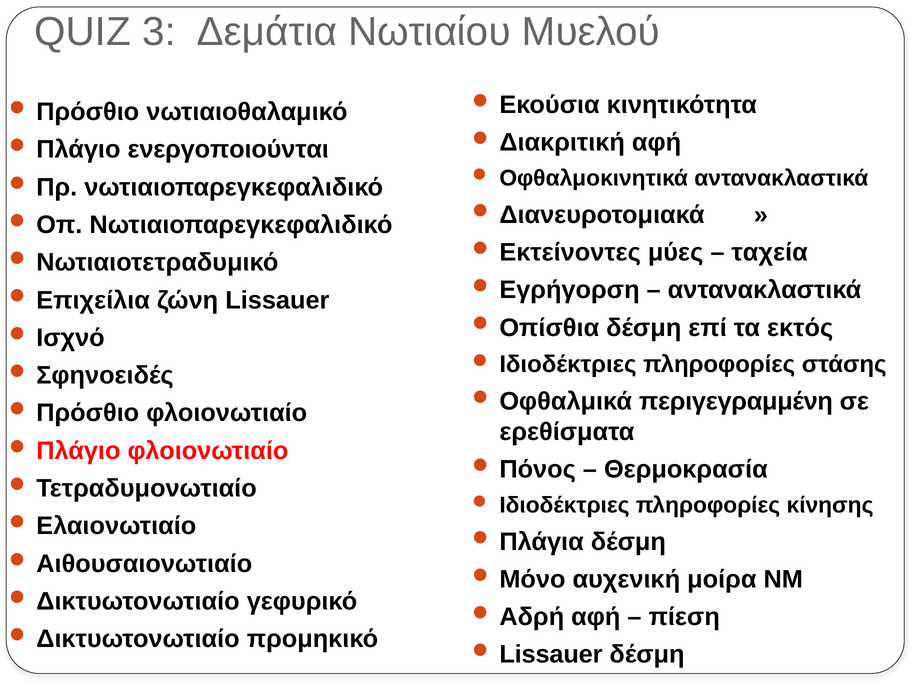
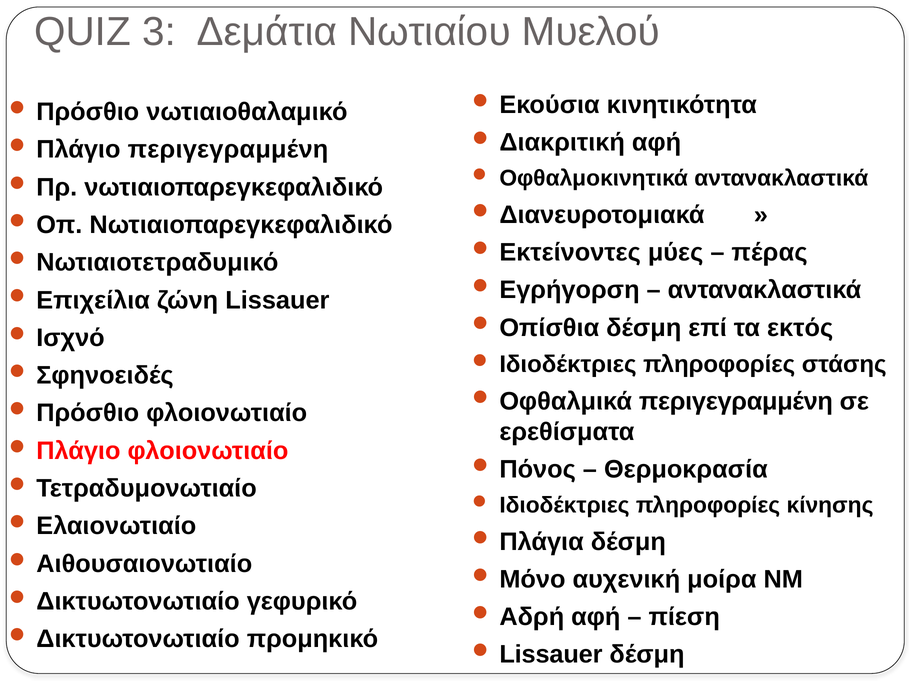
Πλάγιο ενεργοποιούνται: ενεργοποιούνται -> περιγεγραμμένη
ταχεία: ταχεία -> πέρας
